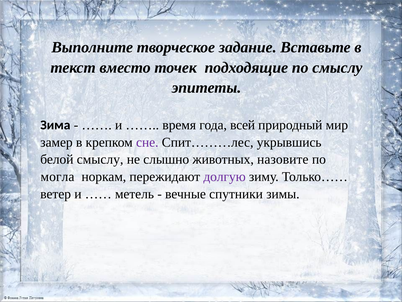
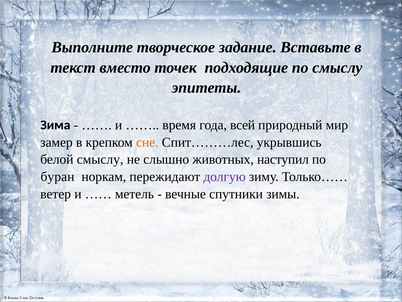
сне colour: purple -> orange
назовите: назовите -> наступил
могла: могла -> буран
